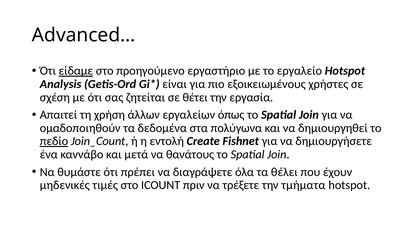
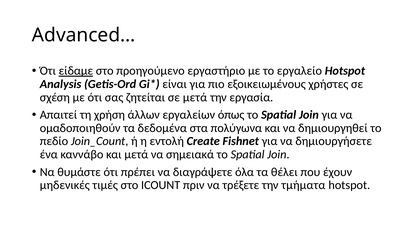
σε θέτει: θέτει -> μετά
πεδίο underline: present -> none
θανάτους: θανάτους -> σημειακά
